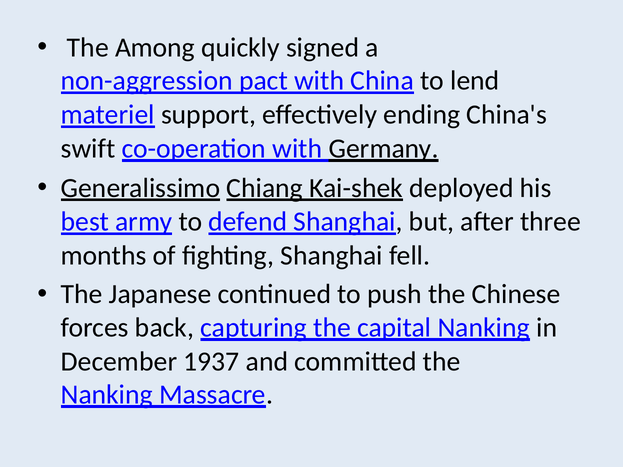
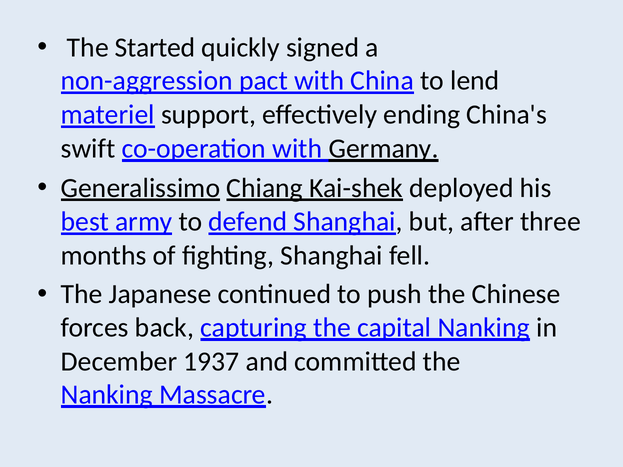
Among: Among -> Started
